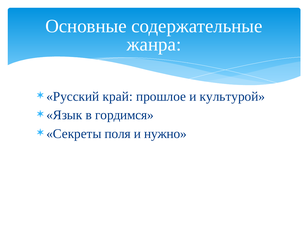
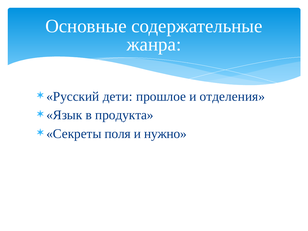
край: край -> дети
культурой: культурой -> отделения
гордимся: гордимся -> продукта
